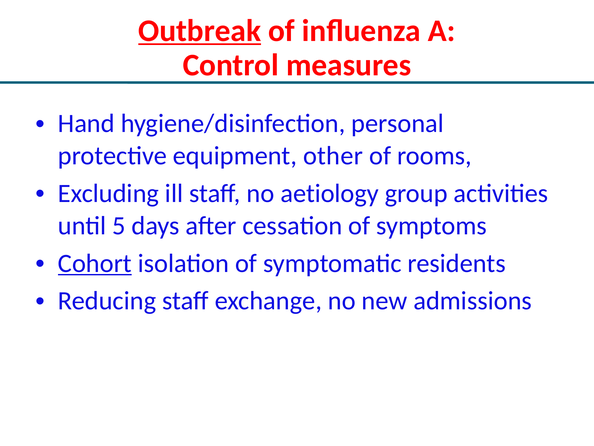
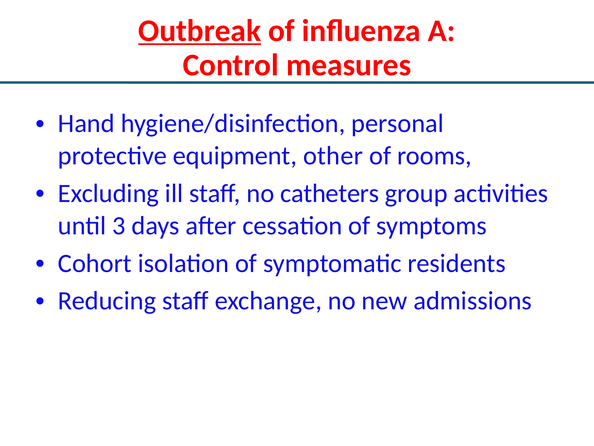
aetiology: aetiology -> catheters
5: 5 -> 3
Cohort underline: present -> none
